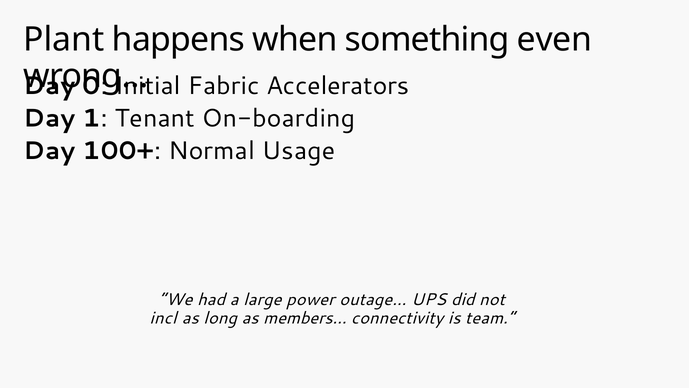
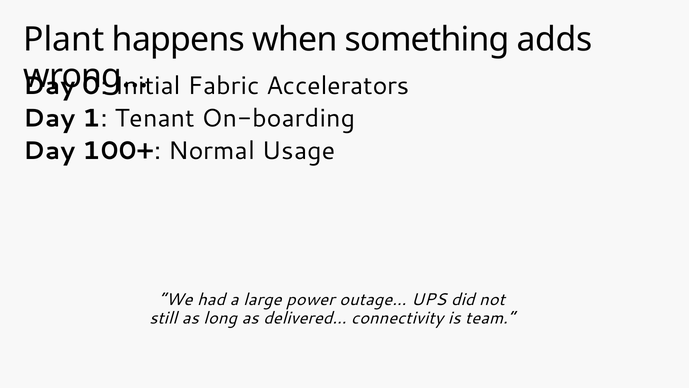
even: even -> adds
incl: incl -> still
members…: members… -> delivered…
